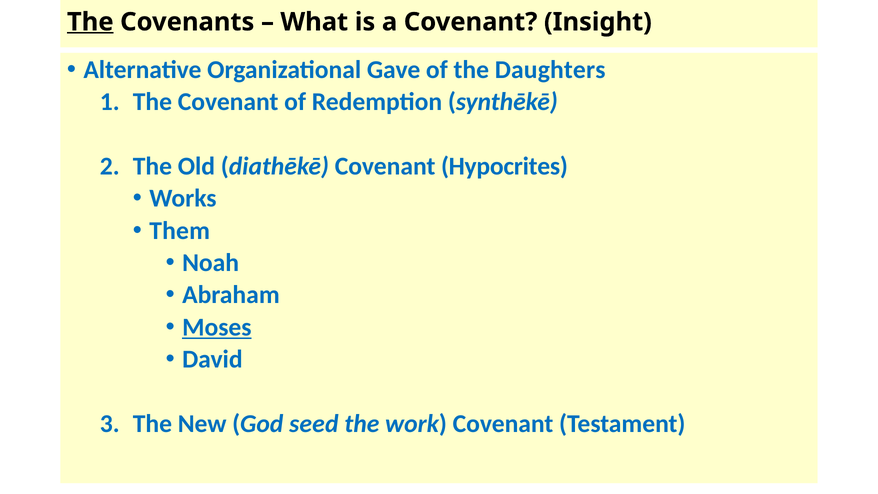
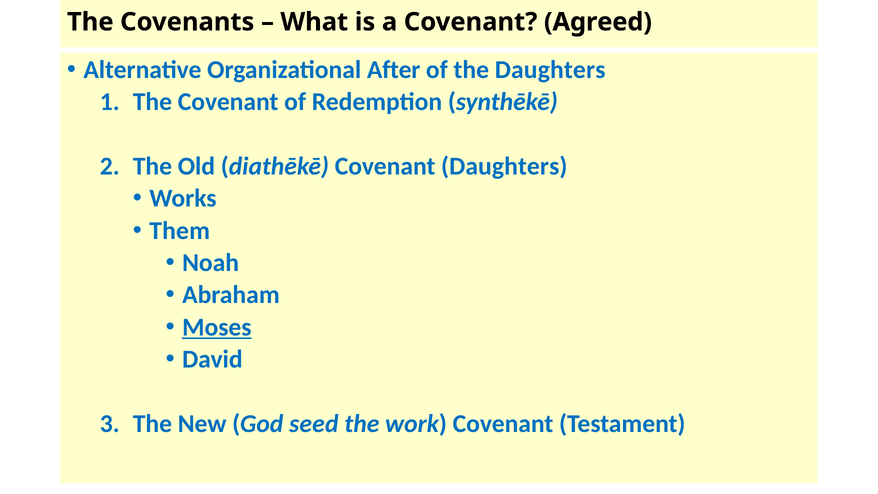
The at (90, 22) underline: present -> none
Insight: Insight -> Agreed
Gave: Gave -> After
Covenant Hypocrites: Hypocrites -> Daughters
